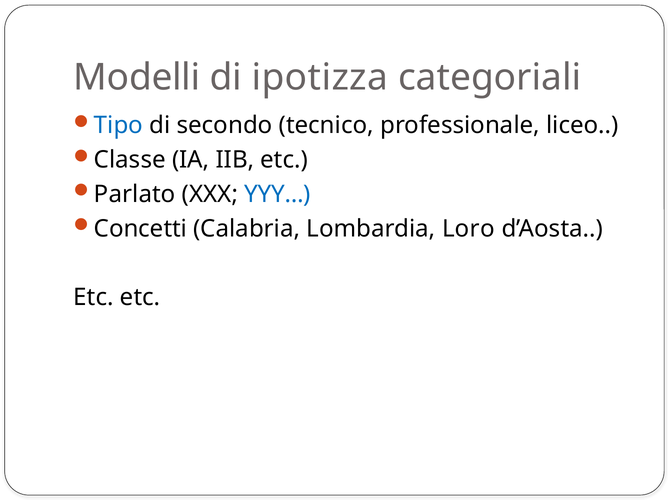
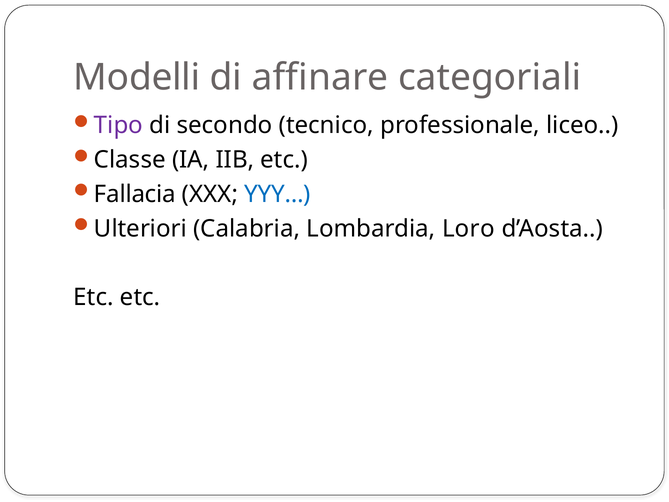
ipotizza: ipotizza -> affinare
Tipo colour: blue -> purple
Parlato: Parlato -> Fallacia
Concetti: Concetti -> Ulteriori
